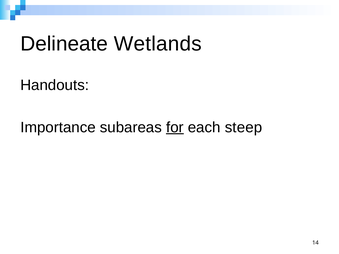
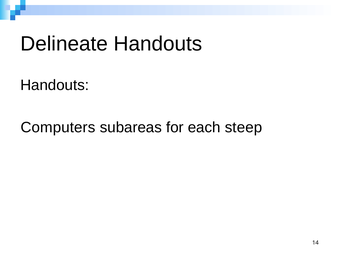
Delineate Wetlands: Wetlands -> Handouts
Importance: Importance -> Computers
for underline: present -> none
